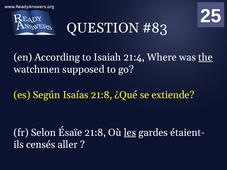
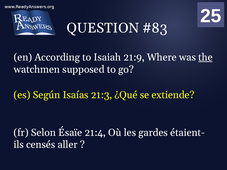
21:4: 21:4 -> 21:9
Isaías 21:8: 21:8 -> 21:3
Ésaïe 21:8: 21:8 -> 21:4
les underline: present -> none
